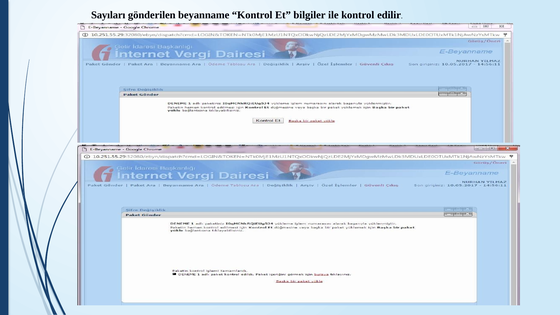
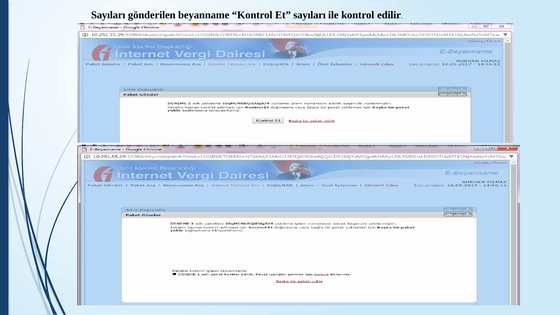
Et bilgiler: bilgiler -> sayıları
